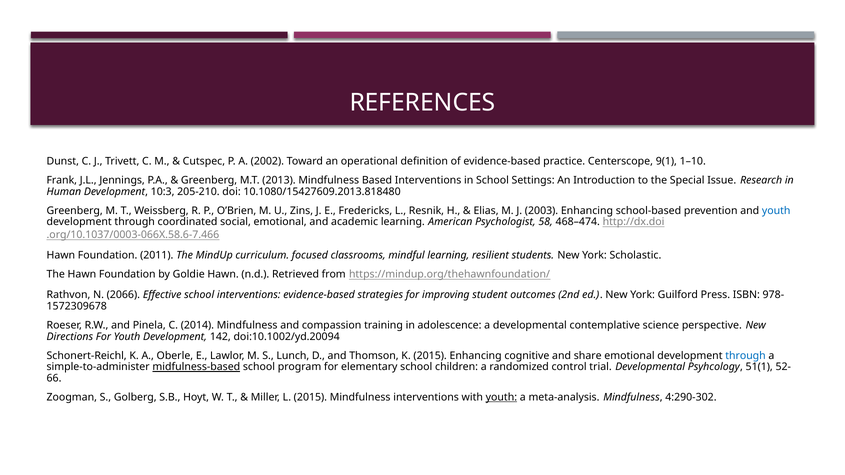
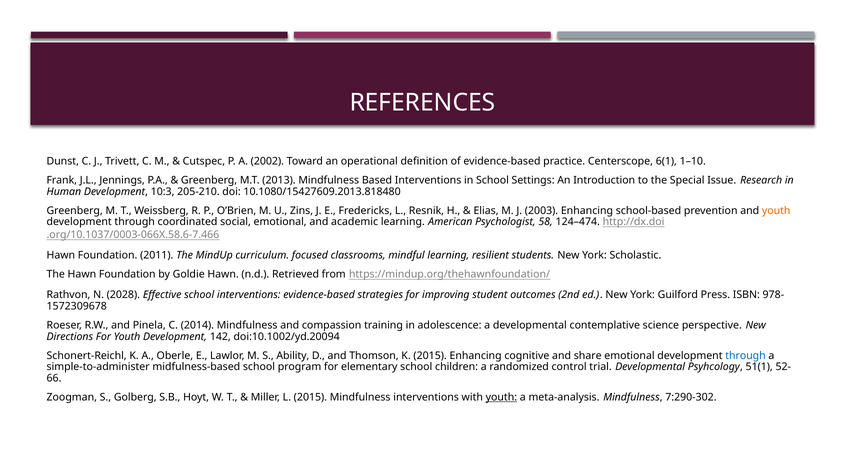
9(1: 9(1 -> 6(1
youth at (776, 211) colour: blue -> orange
468–474: 468–474 -> 124–474
2066: 2066 -> 2028
Lunch: Lunch -> Ability
midfulness-based underline: present -> none
4:290-302: 4:290-302 -> 7:290-302
